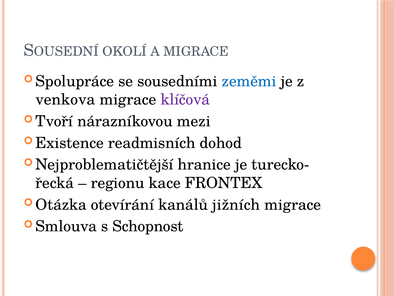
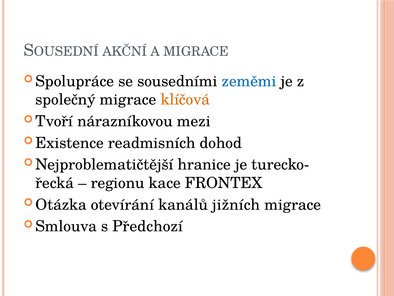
OKOLÍ: OKOLÍ -> AKČNÍ
venkova: venkova -> společný
klíčová colour: purple -> orange
Schopnost: Schopnost -> Předchozí
